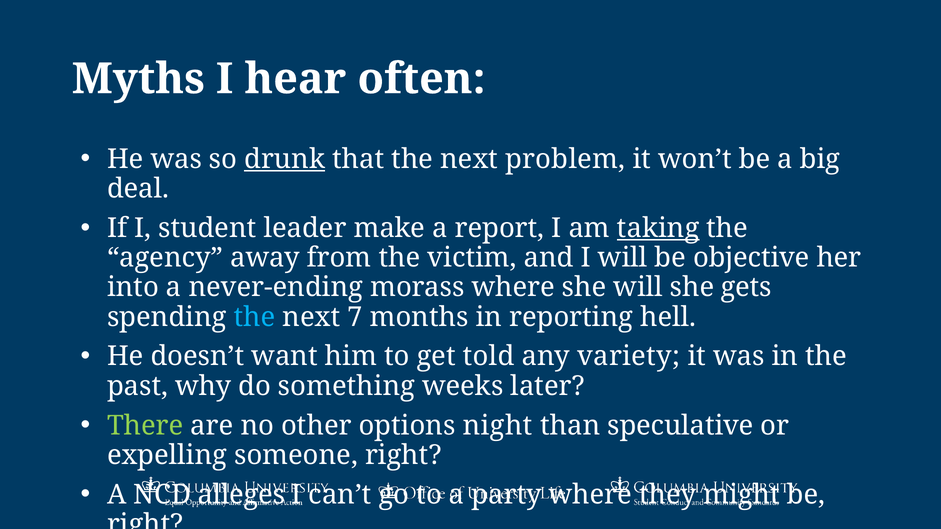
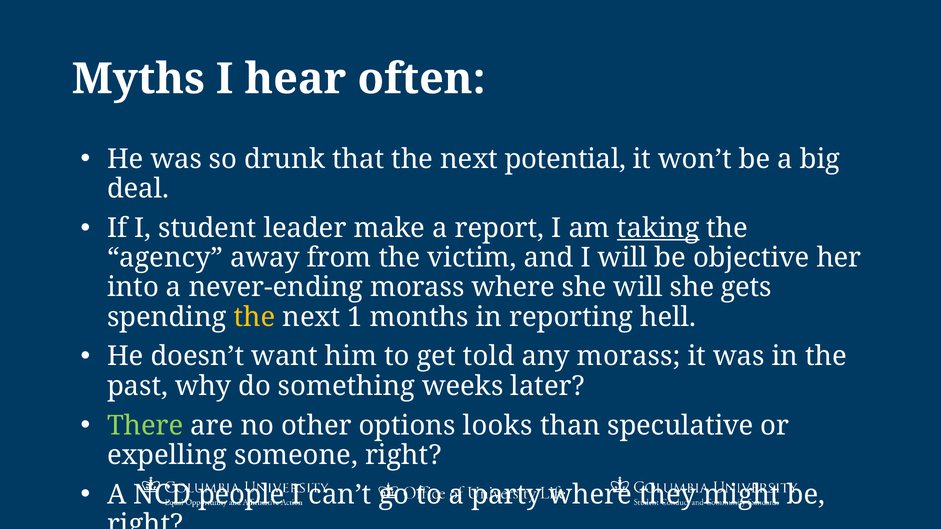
drunk underline: present -> none
problem: problem -> potential
the at (254, 317) colour: light blue -> yellow
7: 7 -> 1
any variety: variety -> morass
night: night -> looks
alleges: alleges -> people
